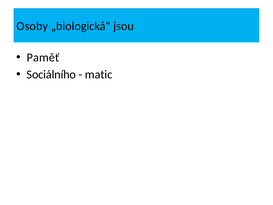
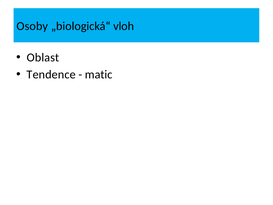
jsou: jsou -> vloh
Paměť: Paměť -> Oblast
Sociálního: Sociálního -> Tendence
